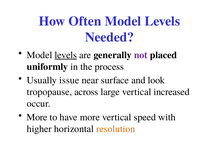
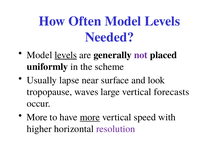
process: process -> scheme
issue: issue -> lapse
across: across -> waves
increased: increased -> forecasts
more at (90, 117) underline: none -> present
resolution colour: orange -> purple
